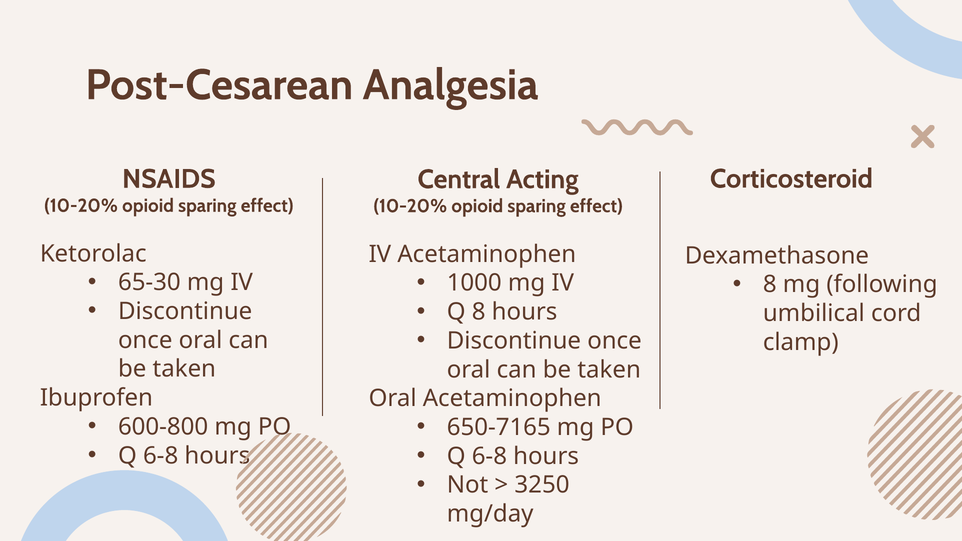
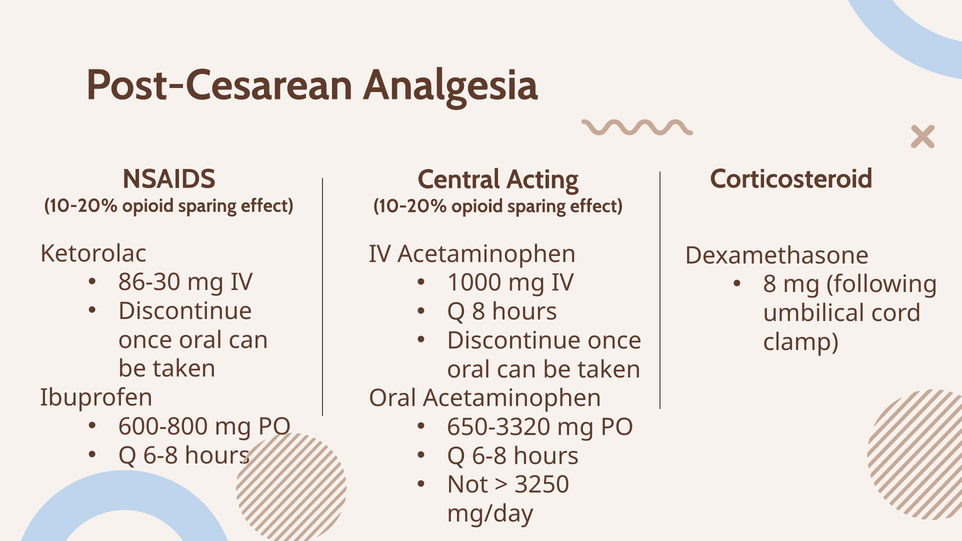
65-30: 65-30 -> 86-30
650-7165: 650-7165 -> 650-3320
